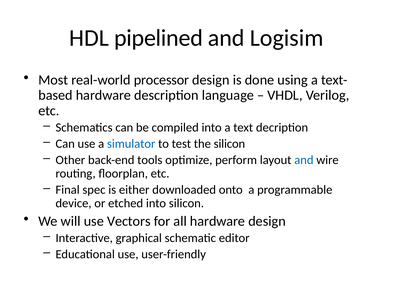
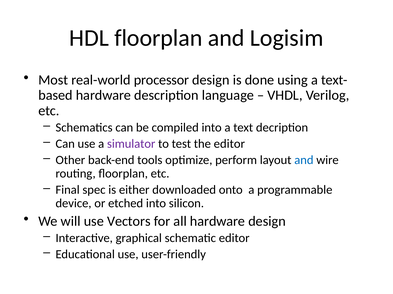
HDL pipelined: pipelined -> floorplan
simulator colour: blue -> purple
the silicon: silicon -> editor
